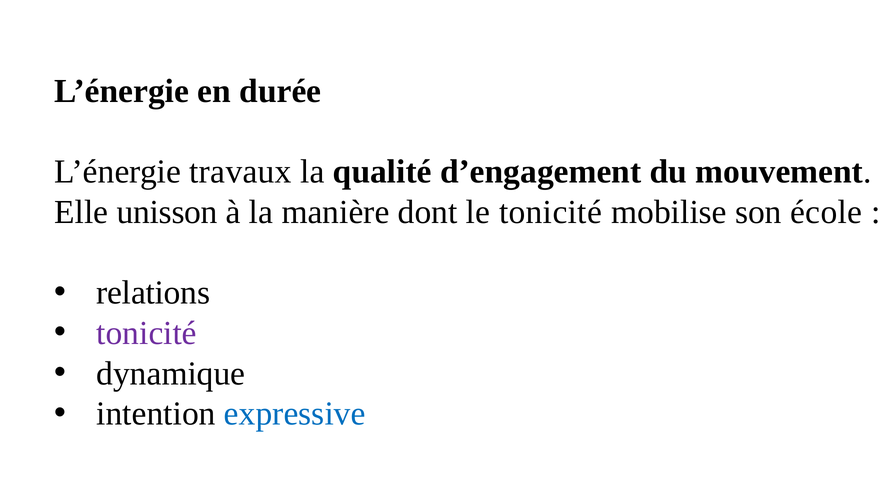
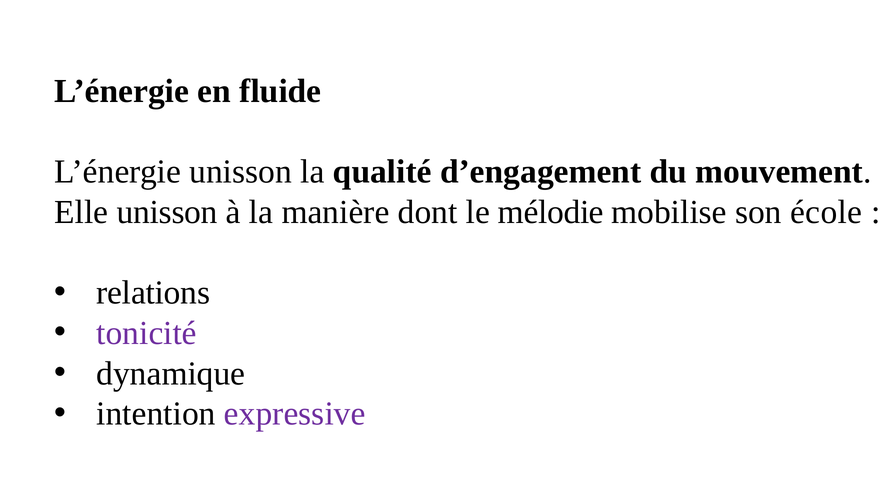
durée: durée -> fluide
L’énergie travaux: travaux -> unisson
le tonicité: tonicité -> mélodie
expressive colour: blue -> purple
